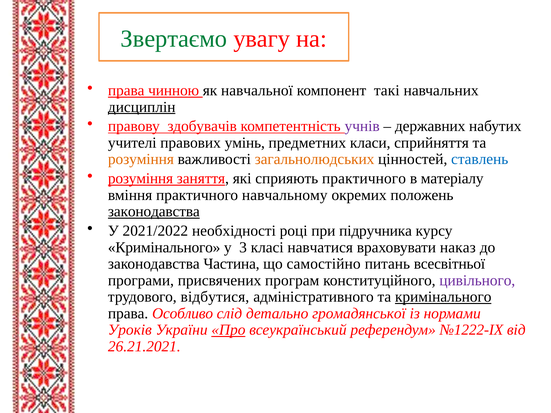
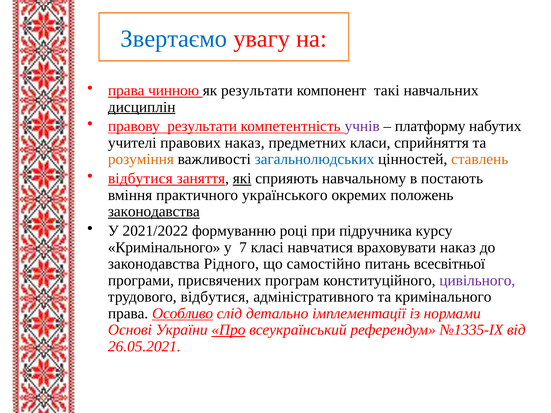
Звертаємо colour: green -> blue
як навчальної: навчальної -> результати
правову здобувачів: здобувачів -> результати
державних: державних -> платформу
правових умінь: умінь -> наказ
загальнолюдських colour: orange -> blue
ставлень colour: blue -> orange
розуміння at (140, 179): розуміння -> відбутися
які underline: none -> present
сприяють практичного: практичного -> навчальному
матеріалу: матеріалу -> постають
навчальному: навчальному -> українського
необхідності: необхідності -> формуванню
3: 3 -> 7
Частина: Частина -> Рідного
кримінального at (443, 297) underline: present -> none
Особливо underline: none -> present
громадянської: громадянської -> імплементації
Уроків: Уроків -> Основі
№1222-ІХ: №1222-ІХ -> №1335-ІХ
26.21.2021: 26.21.2021 -> 26.05.2021
